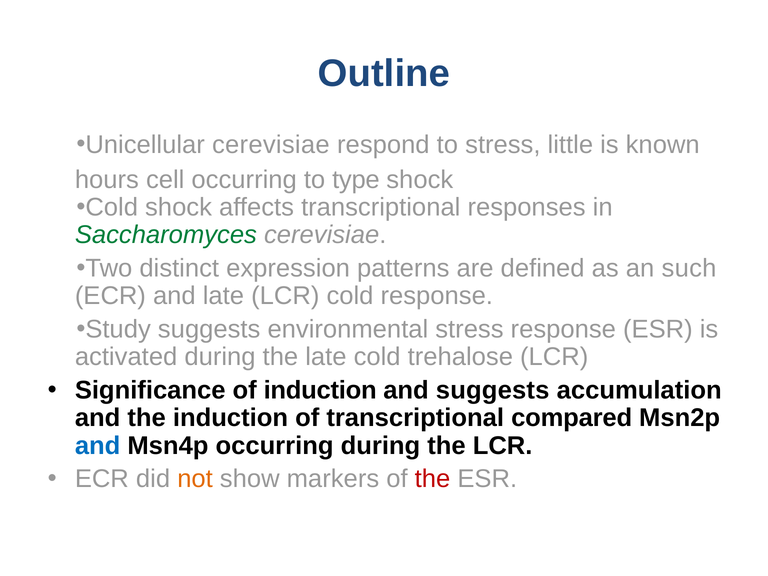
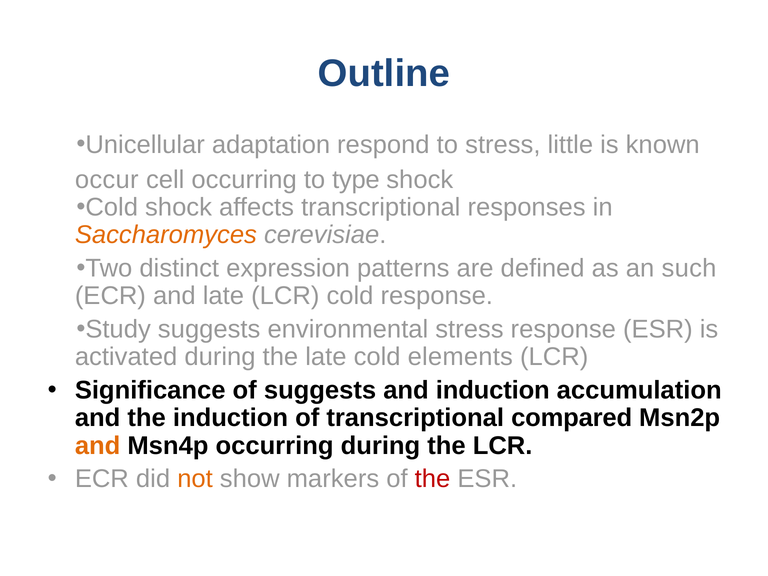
Unicellular cerevisiae: cerevisiae -> adaptation
hours: hours -> occur
Saccharomyces colour: green -> orange
trehalose: trehalose -> elements
of induction: induction -> suggests
and suggests: suggests -> induction
and at (98, 446) colour: blue -> orange
